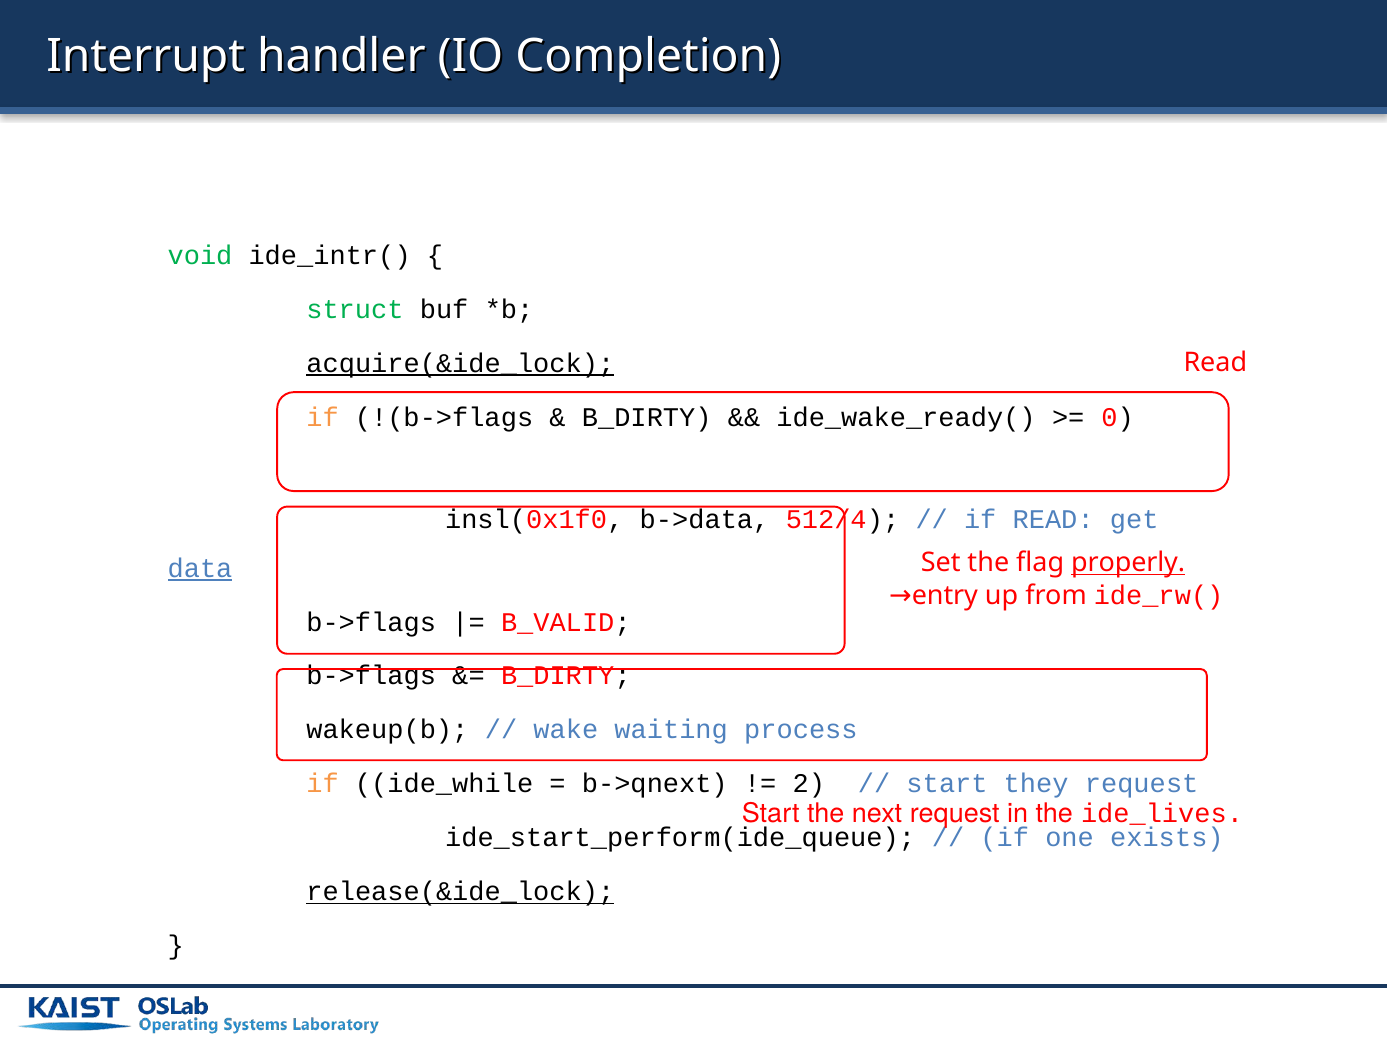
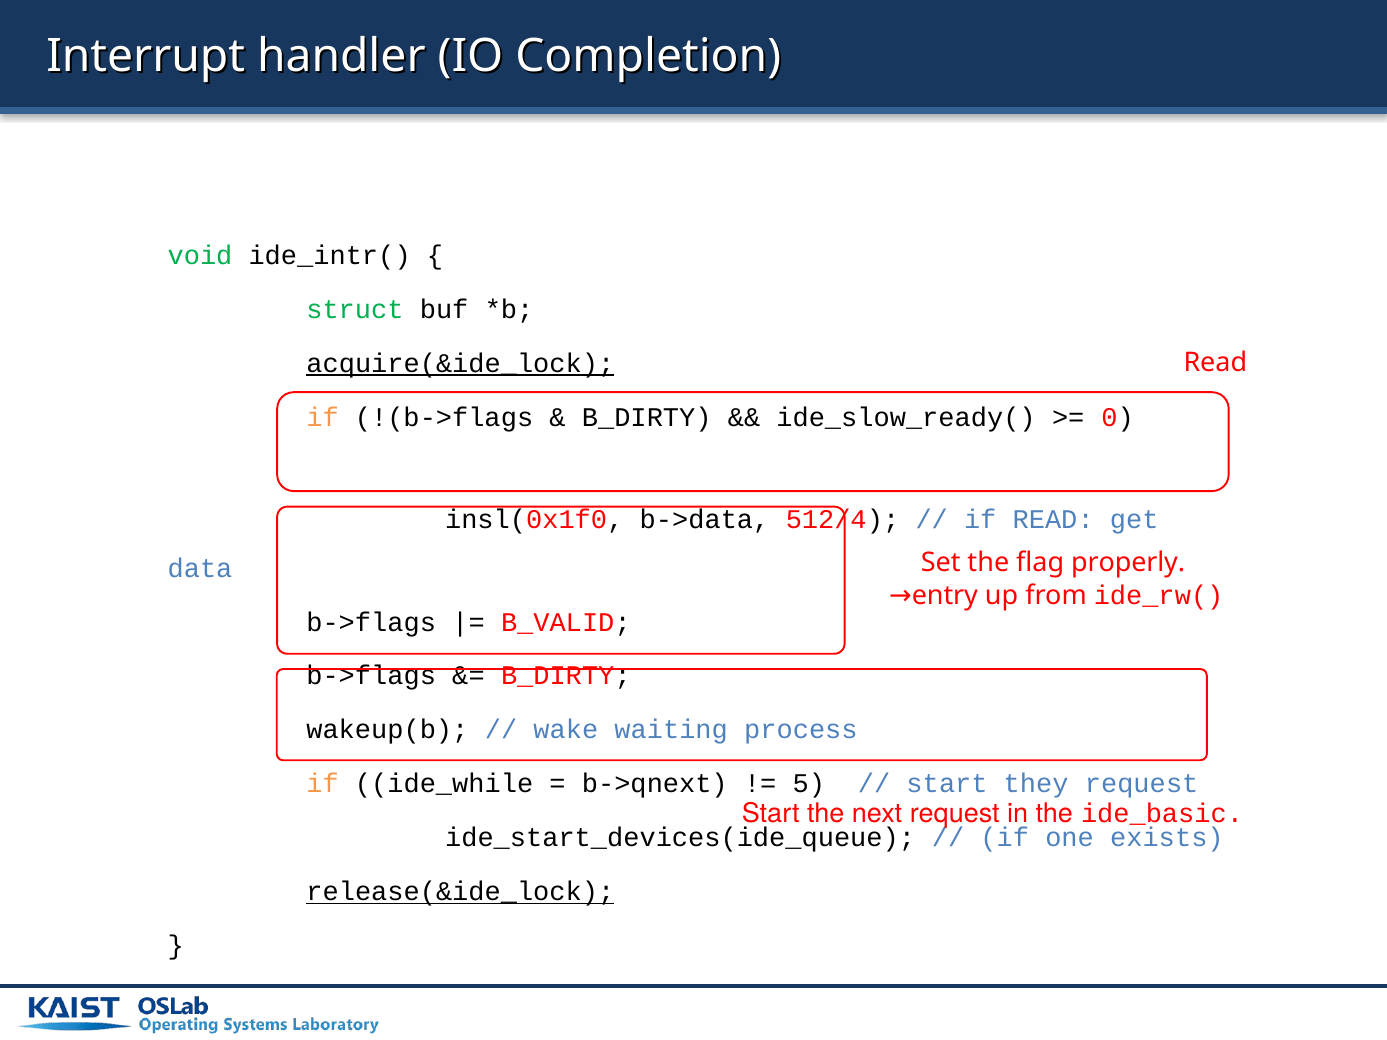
ide_wake_ready(: ide_wake_ready( -> ide_slow_ready(
properly underline: present -> none
data underline: present -> none
2: 2 -> 5
ide_lives: ide_lives -> ide_basic
ide_start_perform(ide_queue: ide_start_perform(ide_queue -> ide_start_devices(ide_queue
